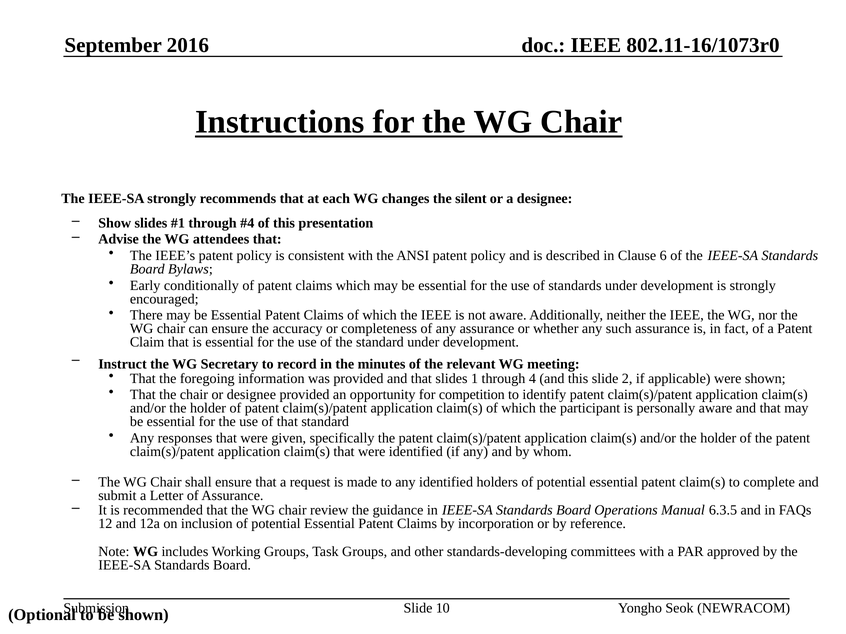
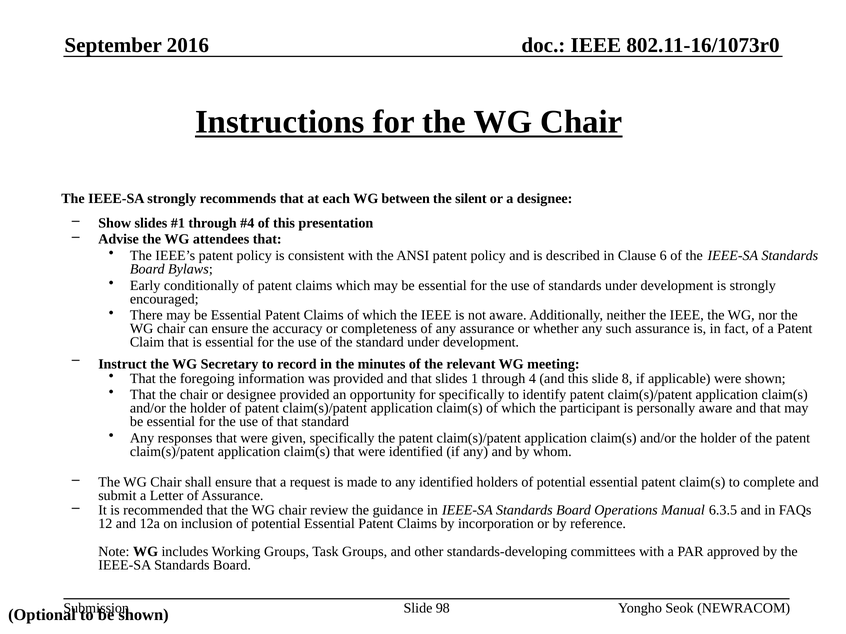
changes: changes -> between
2: 2 -> 8
for competition: competition -> specifically
10: 10 -> 98
